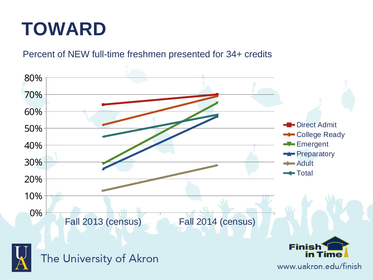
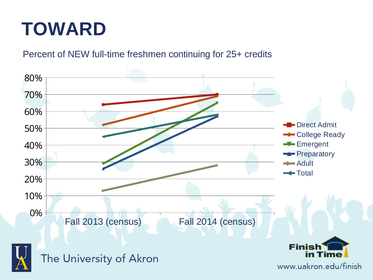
presented: presented -> continuing
34+: 34+ -> 25+
